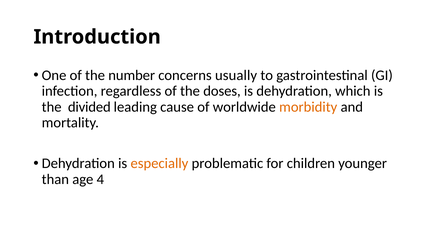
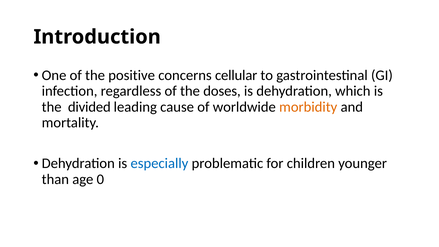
number: number -> positive
usually: usually -> cellular
especially colour: orange -> blue
4: 4 -> 0
